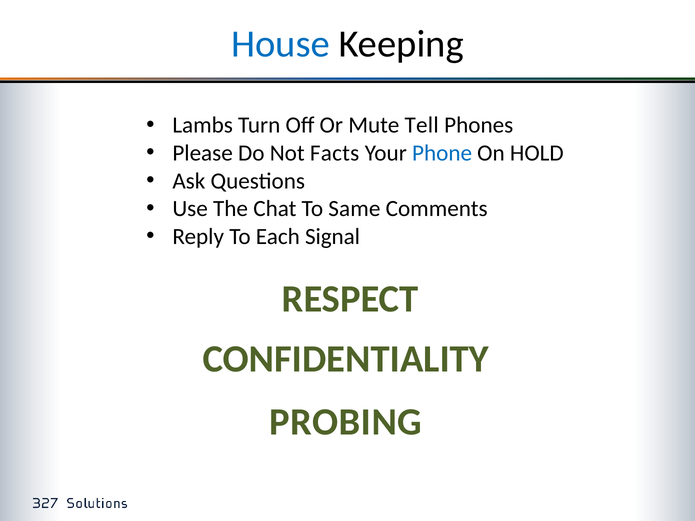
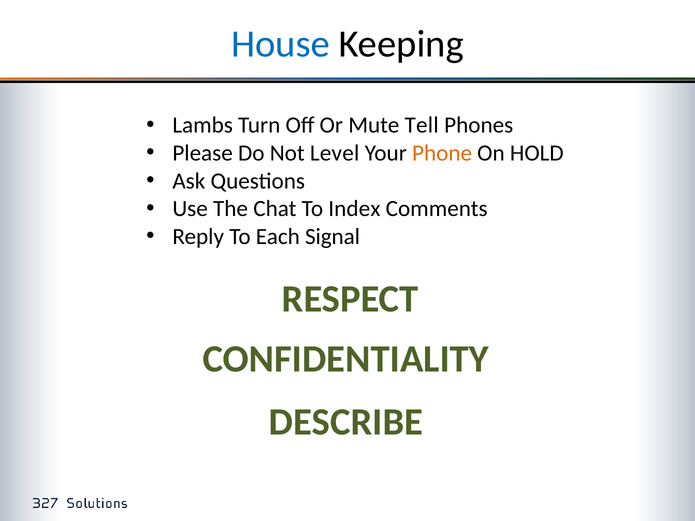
Facts: Facts -> Level
Phone colour: blue -> orange
Same: Same -> Index
PROBING: PROBING -> DESCRIBE
